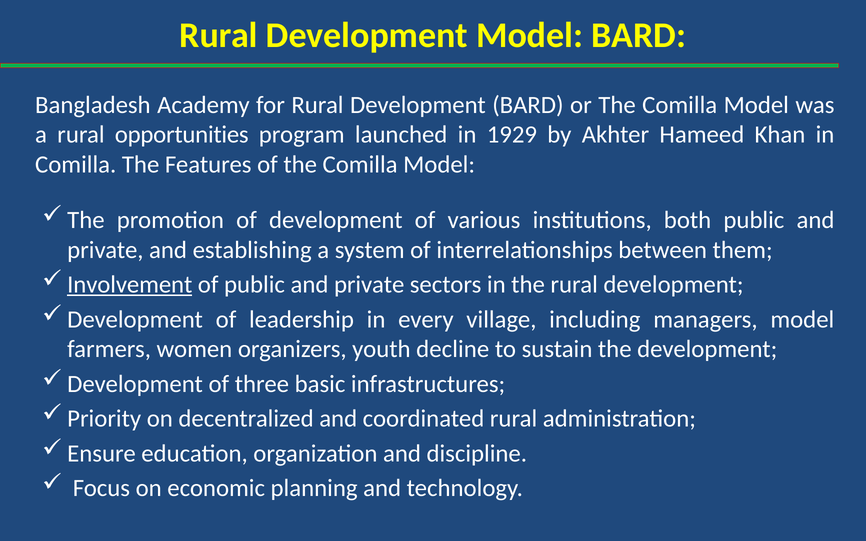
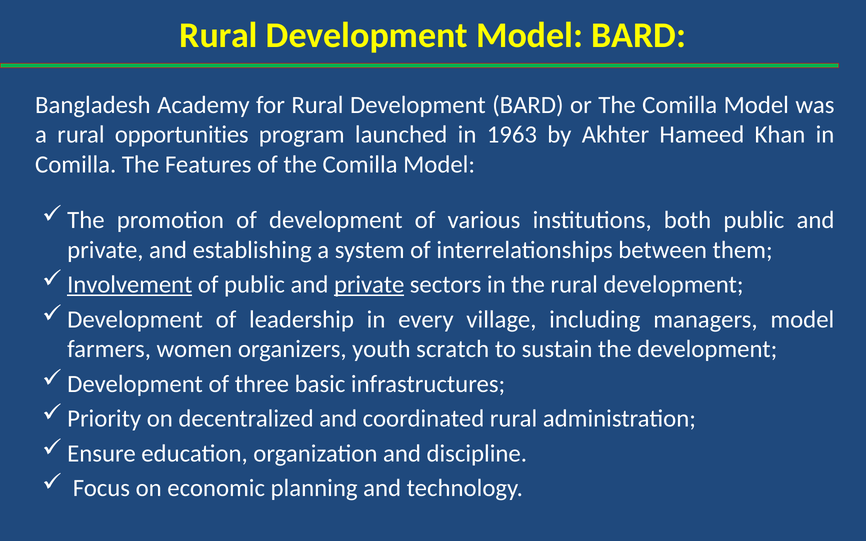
1929: 1929 -> 1963
private at (369, 285) underline: none -> present
decline: decline -> scratch
